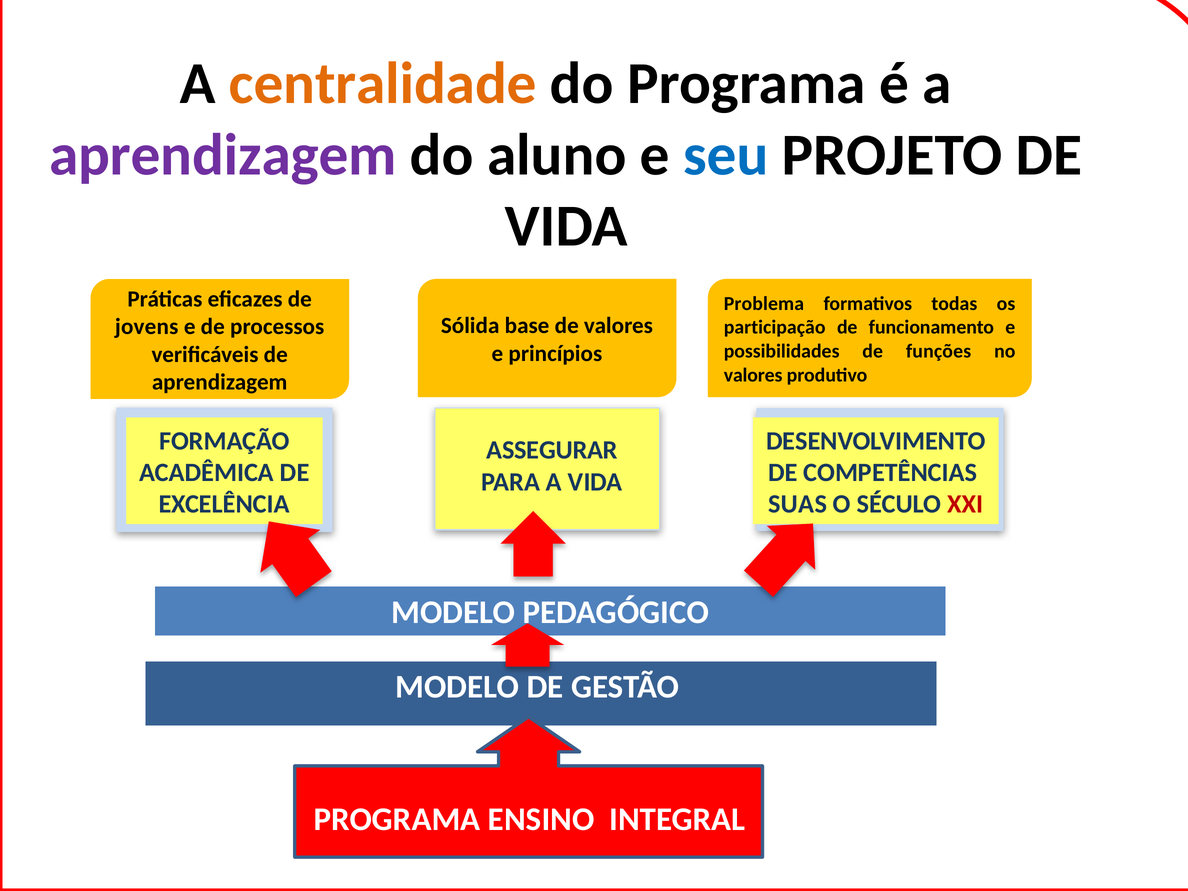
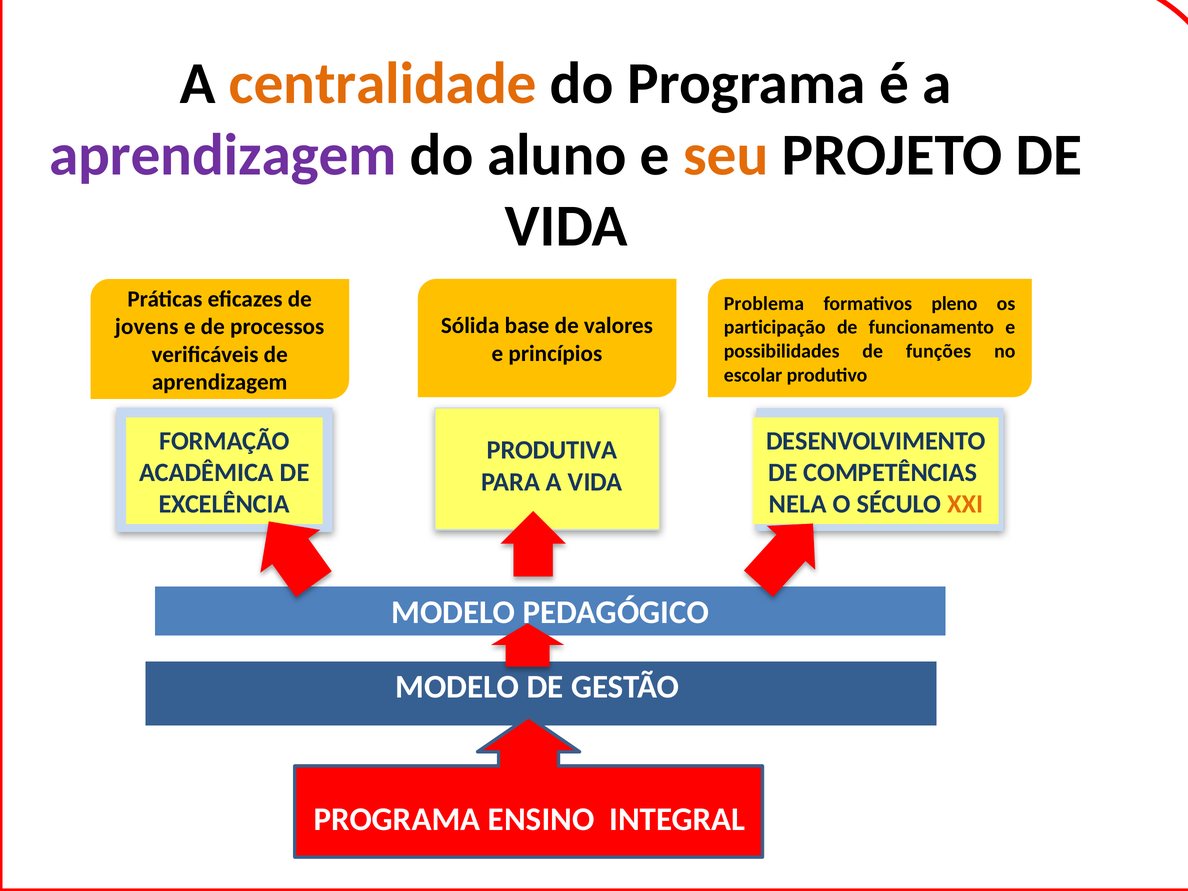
seu colour: blue -> orange
todas: todas -> pleno
valores at (753, 375): valores -> escolar
ASSEGURAR: ASSEGURAR -> PRODUTIVA
SUAS: SUAS -> NELA
XXI colour: red -> orange
